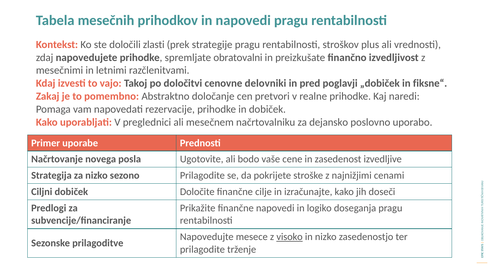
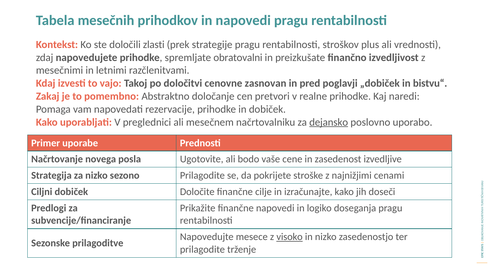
delovniki: delovniki -> zasnovan
fiksne“: fiksne“ -> bistvu“
dejansko underline: none -> present
